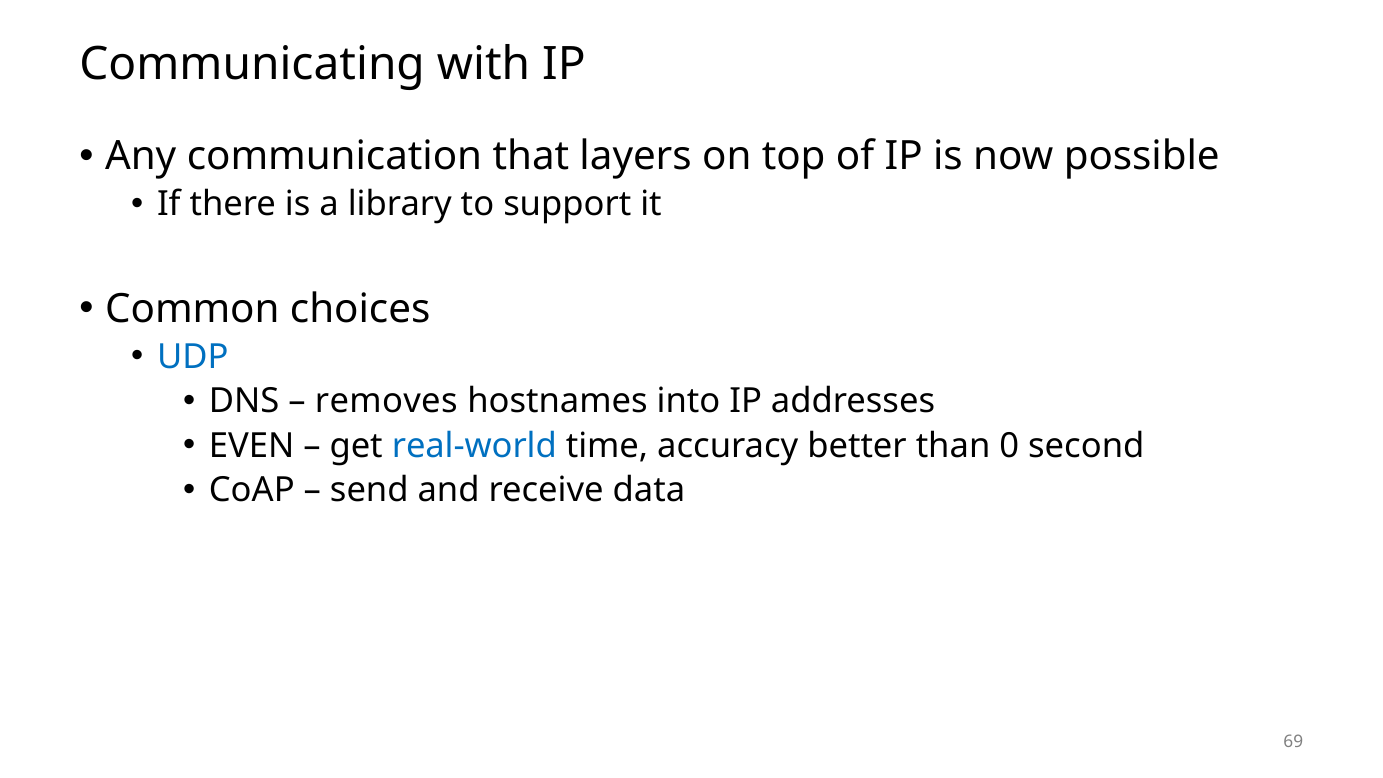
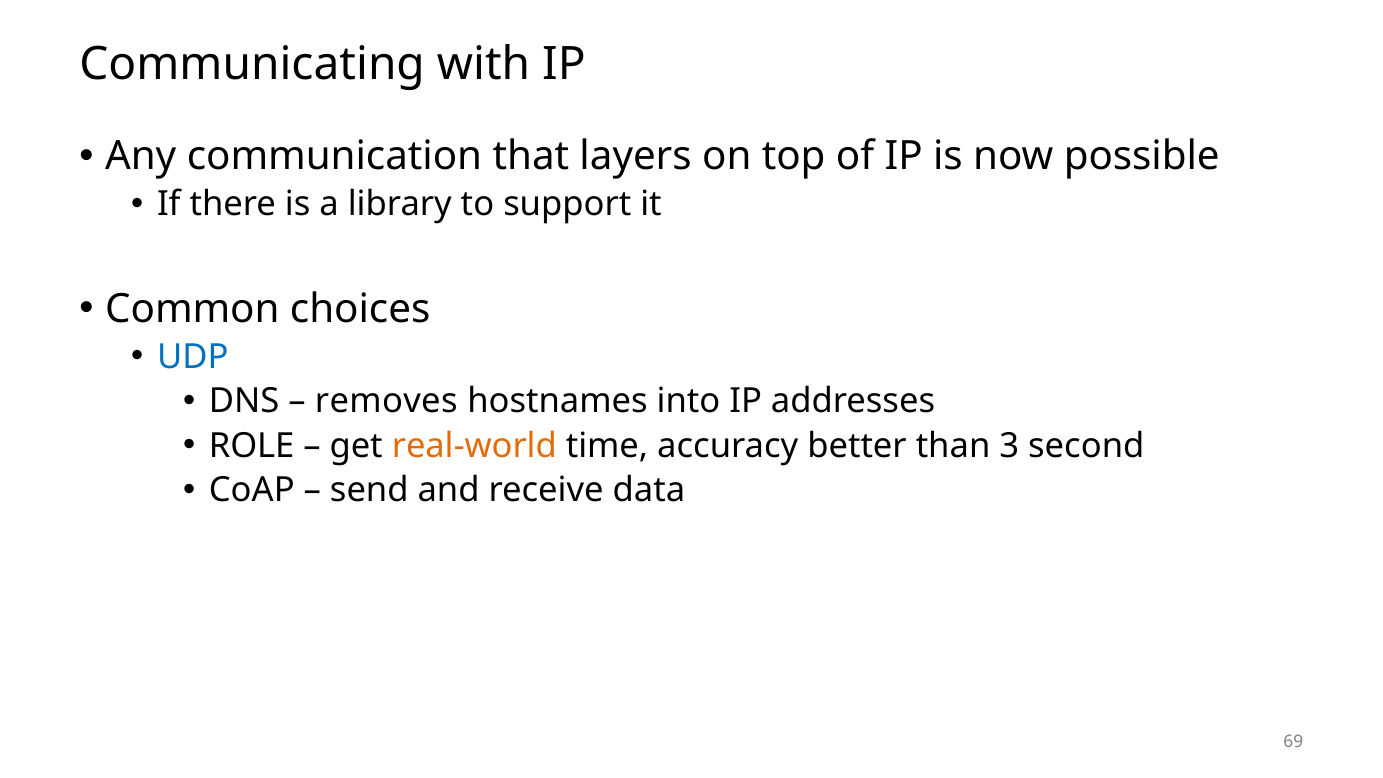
EVEN: EVEN -> ROLE
real-world colour: blue -> orange
0: 0 -> 3
